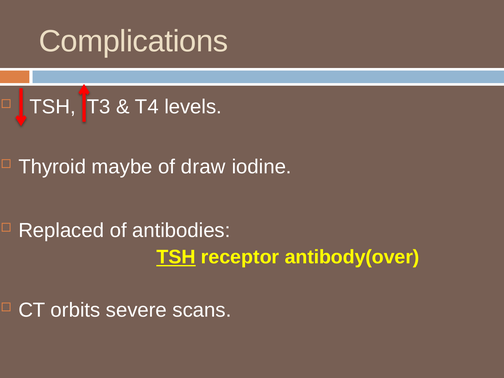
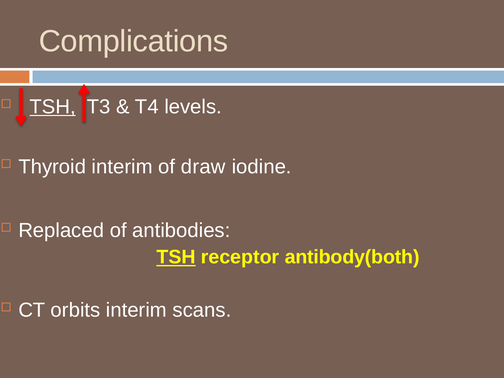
TSH at (53, 107) underline: none -> present
Thyroid maybe: maybe -> interim
antibody(over: antibody(over -> antibody(both
orbits severe: severe -> interim
